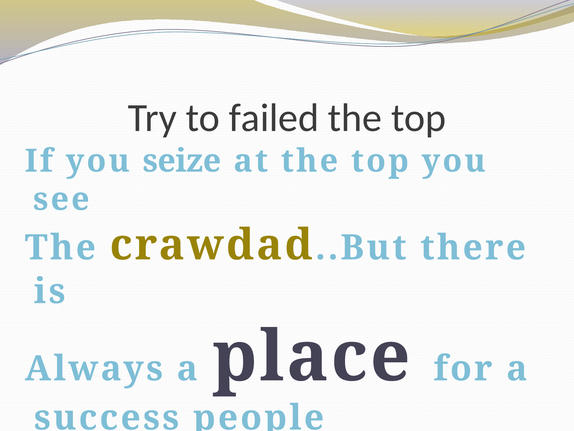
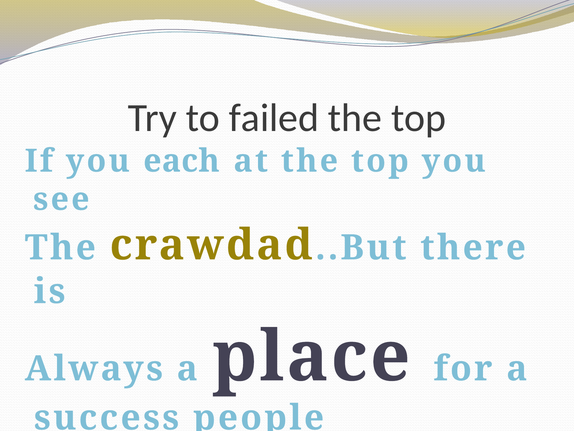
seize: seize -> each
